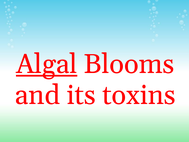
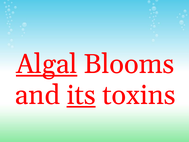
its underline: none -> present
